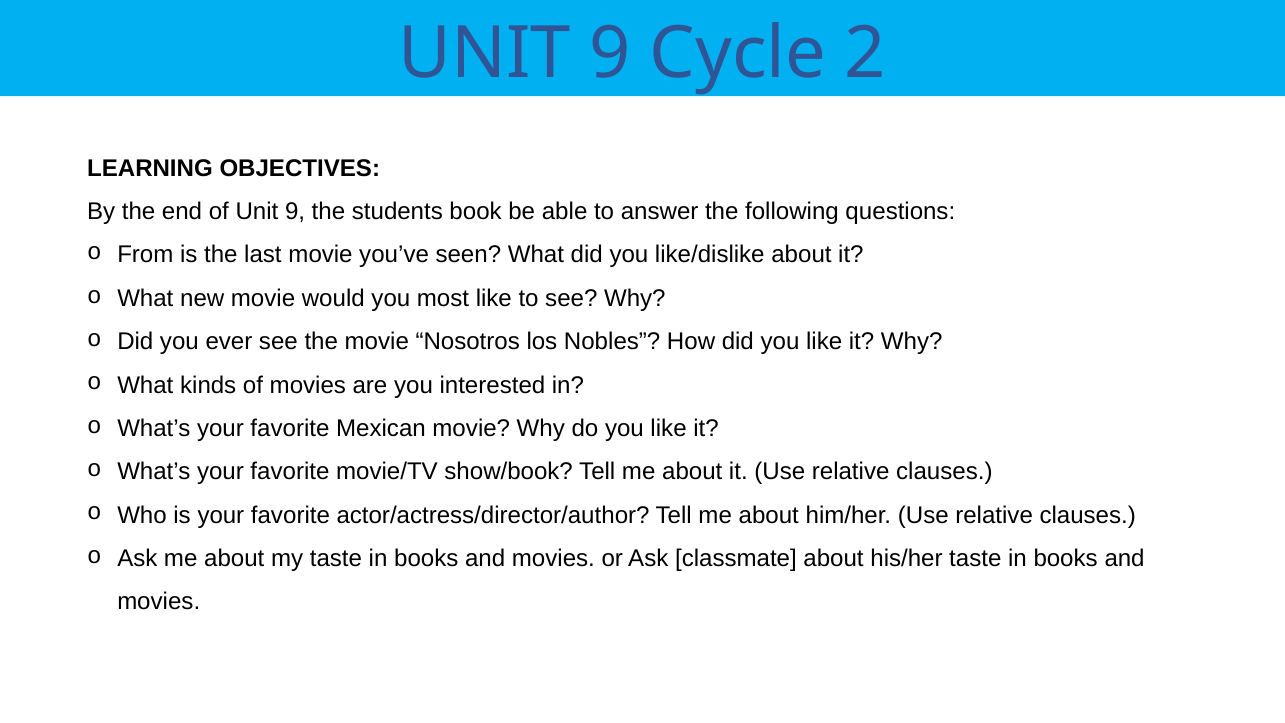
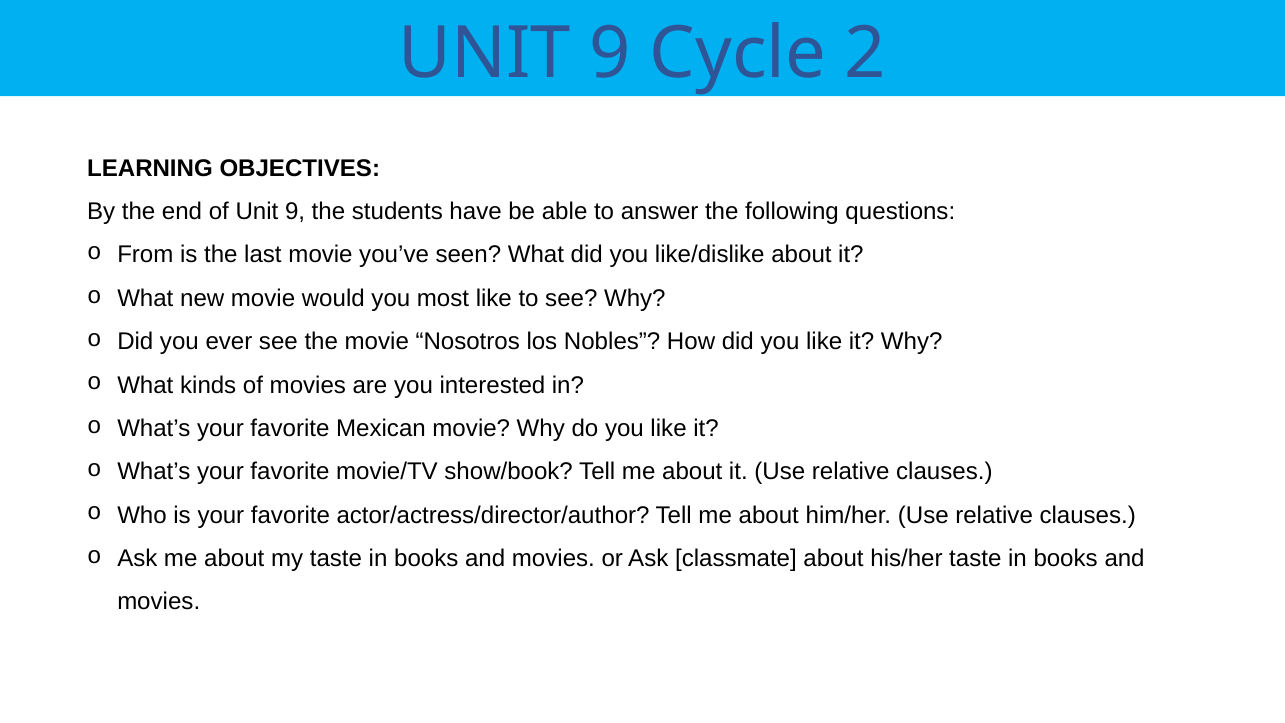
book: book -> have
